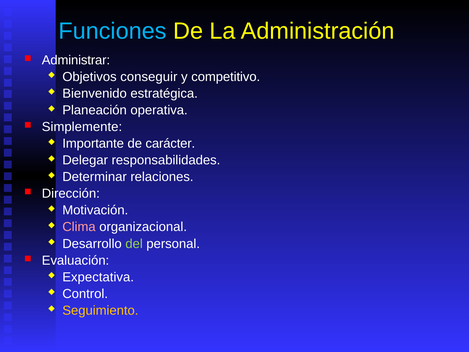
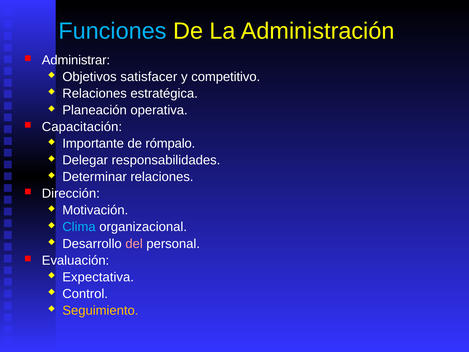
conseguir: conseguir -> satisfacer
Bienvenido at (95, 93): Bienvenido -> Relaciones
Simplemente: Simplemente -> Capacitación
carácter: carácter -> rómpalo
Clima colour: pink -> light blue
del colour: light green -> pink
